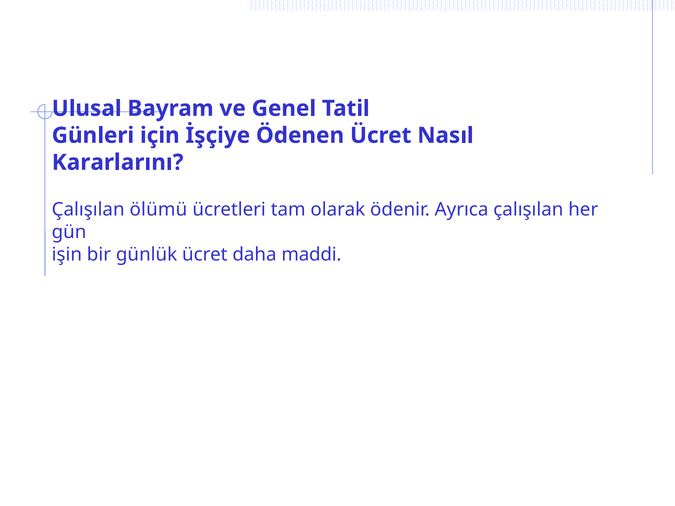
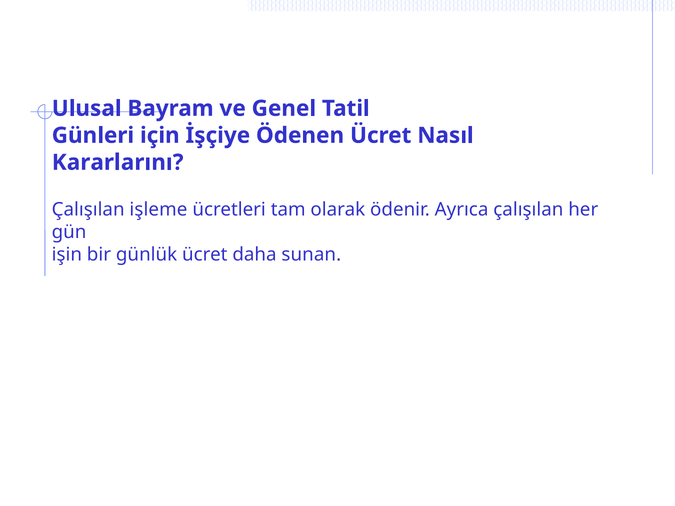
ölümü: ölümü -> işleme
maddi: maddi -> sunan
